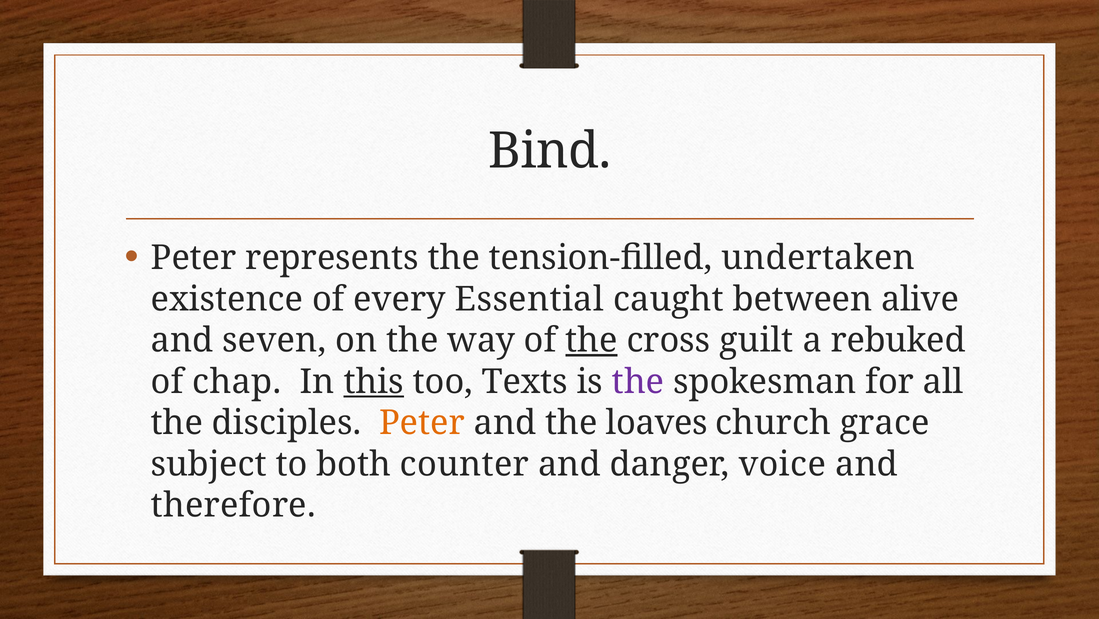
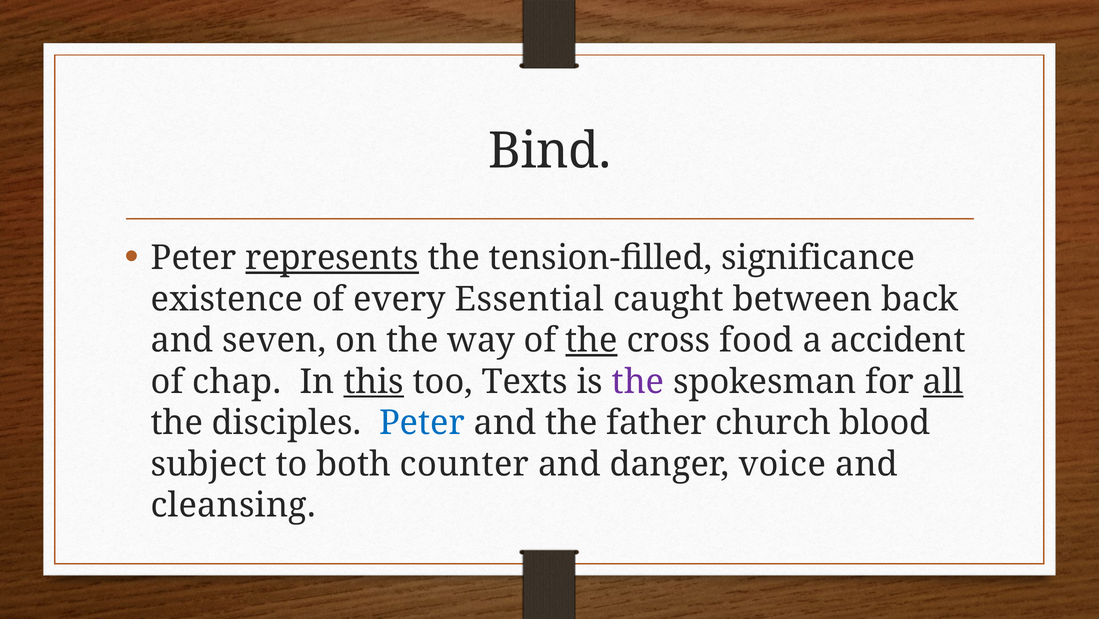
represents underline: none -> present
undertaken: undertaken -> significance
alive: alive -> back
guilt: guilt -> food
rebuked: rebuked -> accident
all underline: none -> present
Peter at (422, 423) colour: orange -> blue
loaves: loaves -> father
grace: grace -> blood
therefore: therefore -> cleansing
